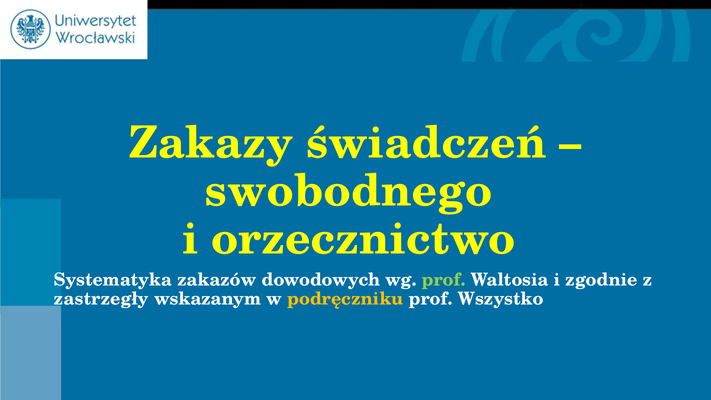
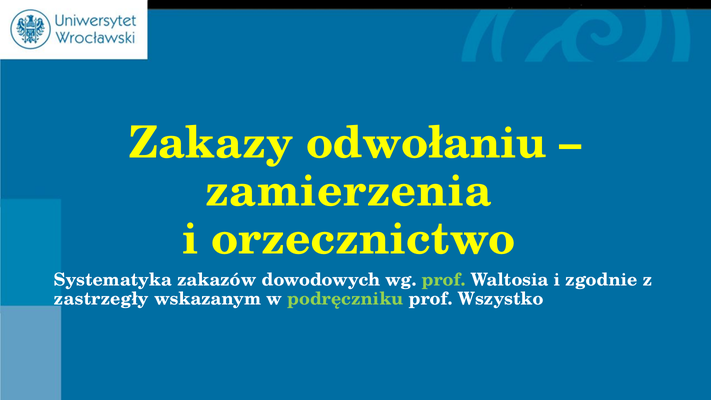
świadczeń: świadczeń -> odwołaniu
swobodnego: swobodnego -> zamierzenia
podręczniku colour: yellow -> light green
